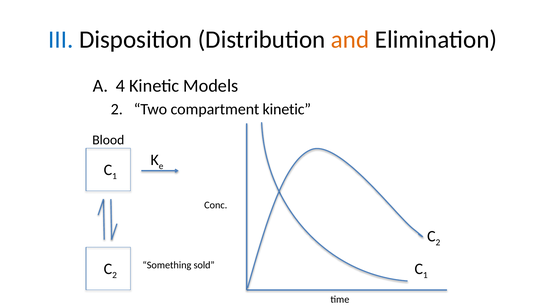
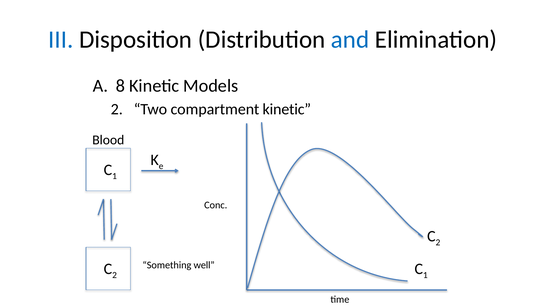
and colour: orange -> blue
4: 4 -> 8
sold: sold -> well
